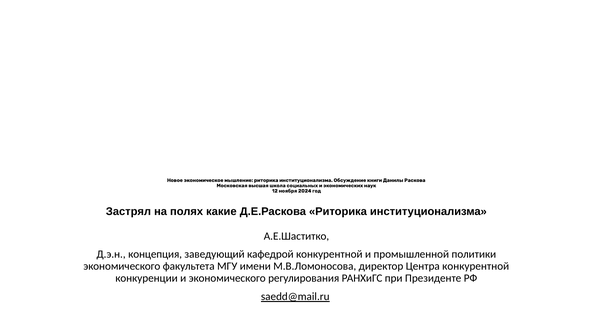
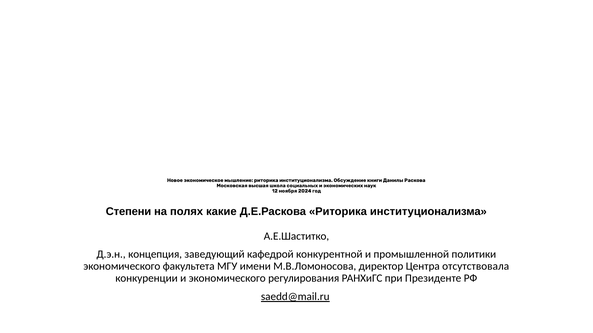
Застрял: Застрял -> Степени
Центра конкурентной: конкурентной -> отсутствовала
